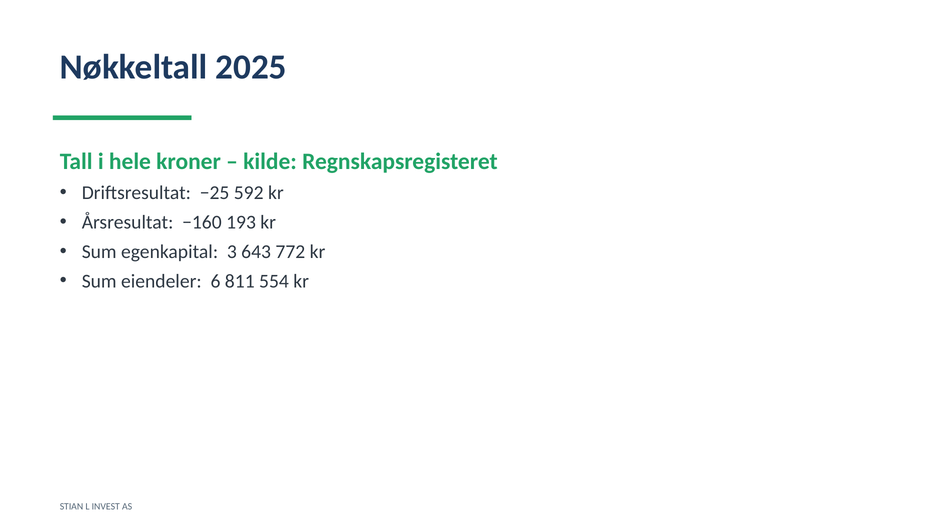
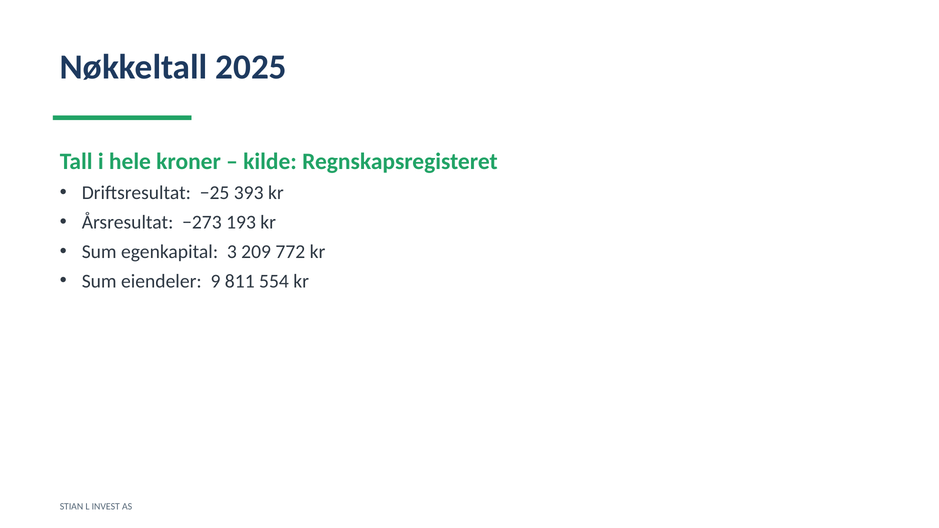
592: 592 -> 393
−160: −160 -> −273
643: 643 -> 209
6: 6 -> 9
